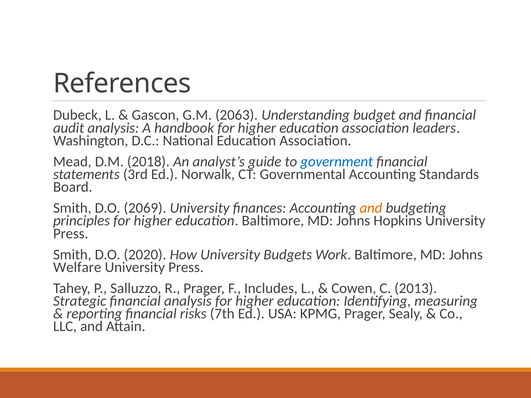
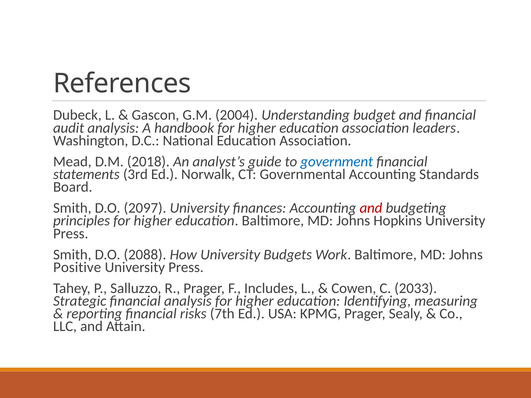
2063: 2063 -> 2004
2069: 2069 -> 2097
and at (371, 208) colour: orange -> red
2020: 2020 -> 2088
Welfare: Welfare -> Positive
2013: 2013 -> 2033
